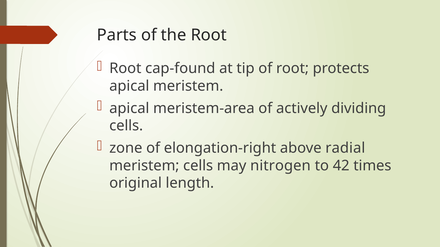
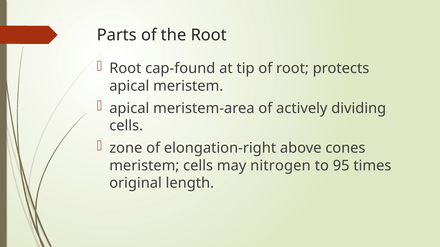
radial: radial -> cones
42: 42 -> 95
